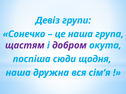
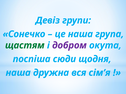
щастям colour: purple -> green
